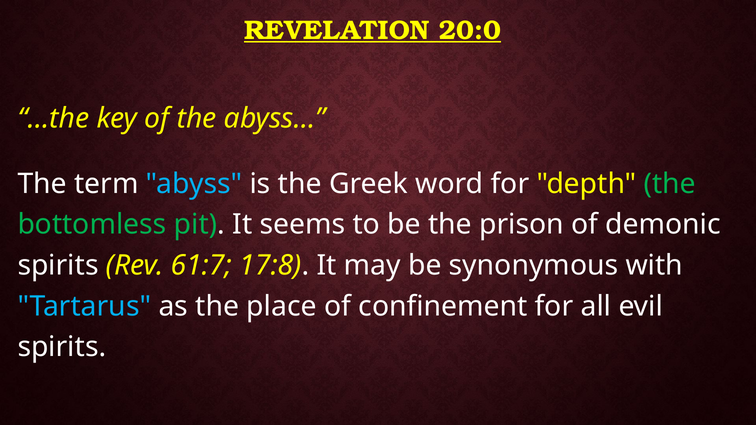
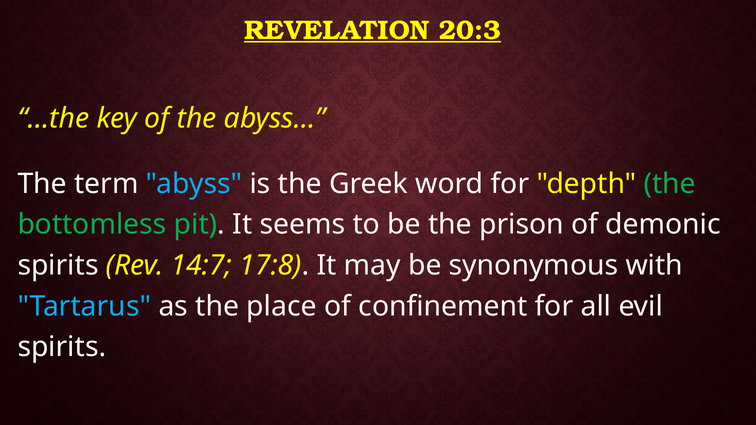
20:0: 20:0 -> 20:3
61:7: 61:7 -> 14:7
